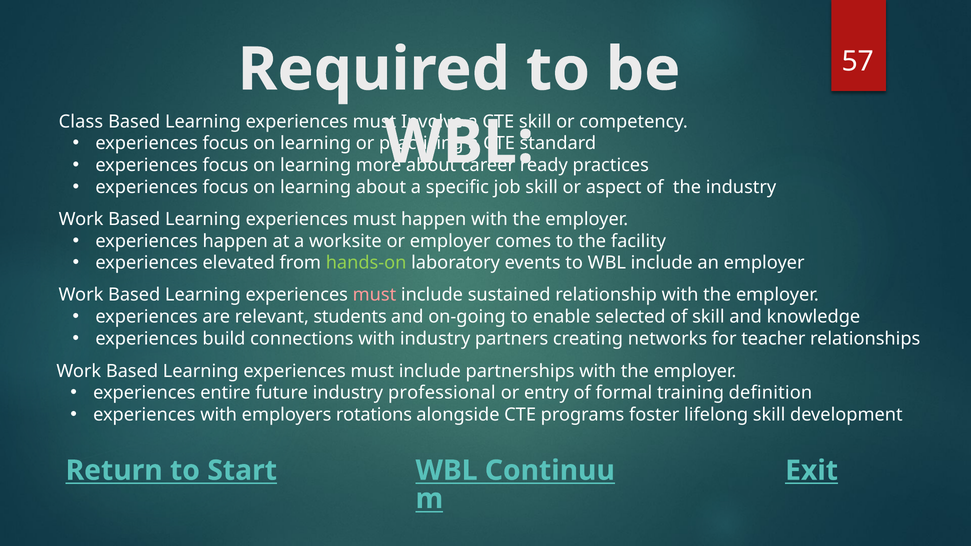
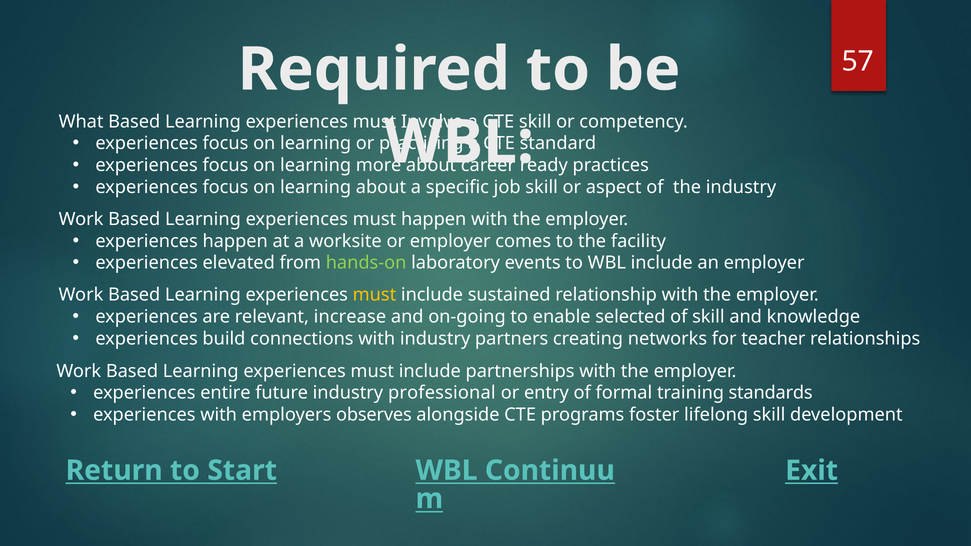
Class: Class -> What
must at (374, 295) colour: pink -> yellow
students: students -> increase
definition: definition -> standards
rotations: rotations -> observes
